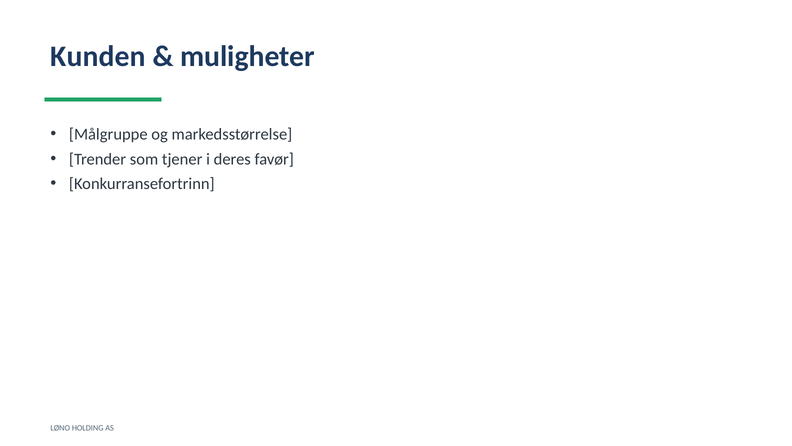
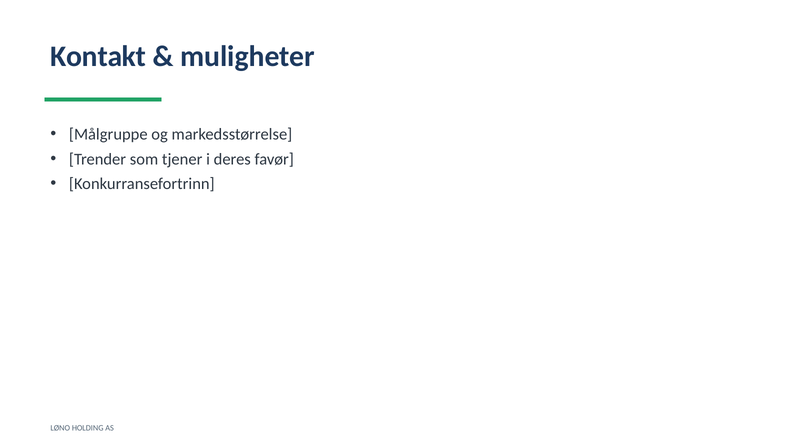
Kunden: Kunden -> Kontakt
